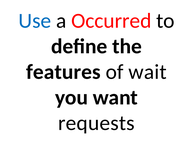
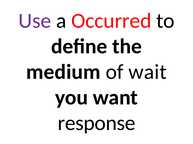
Use colour: blue -> purple
features: features -> medium
requests: requests -> response
